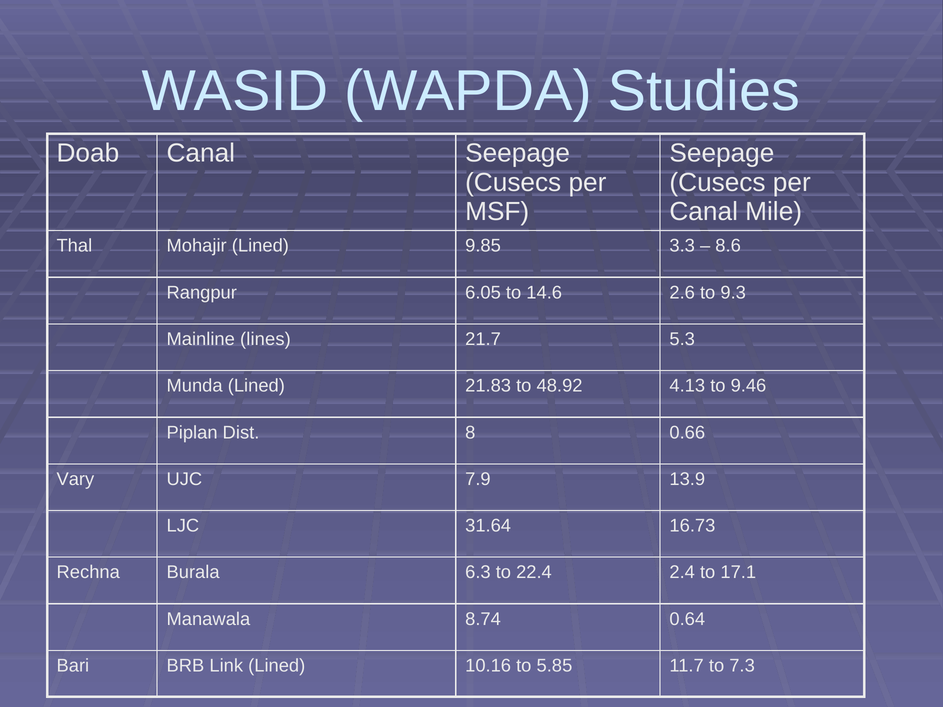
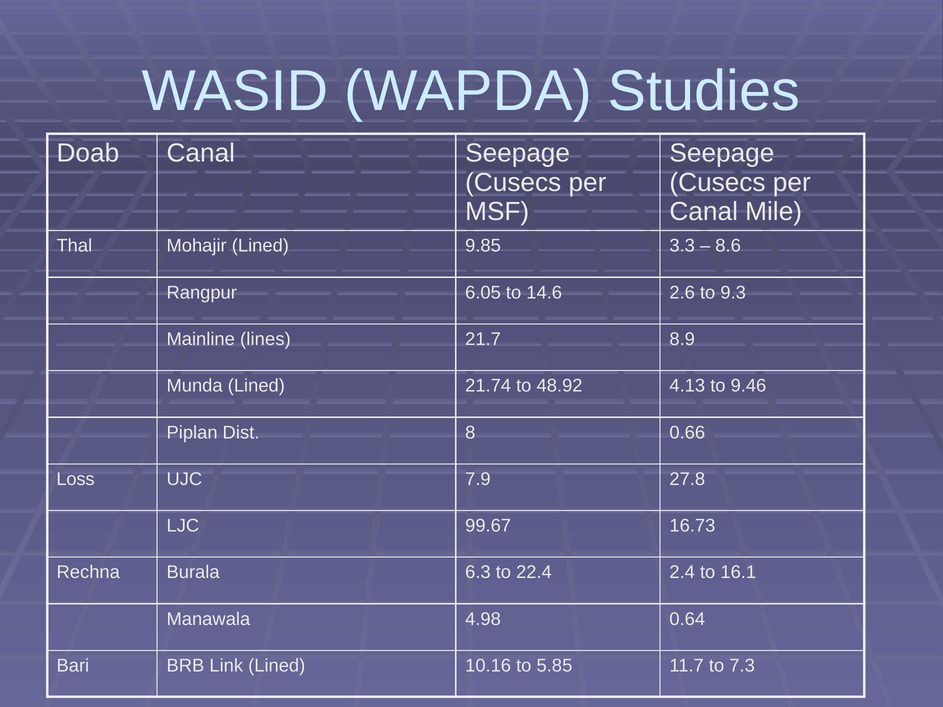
5.3: 5.3 -> 8.9
21.83: 21.83 -> 21.74
Vary: Vary -> Loss
13.9: 13.9 -> 27.8
31.64: 31.64 -> 99.67
17.1: 17.1 -> 16.1
8.74: 8.74 -> 4.98
